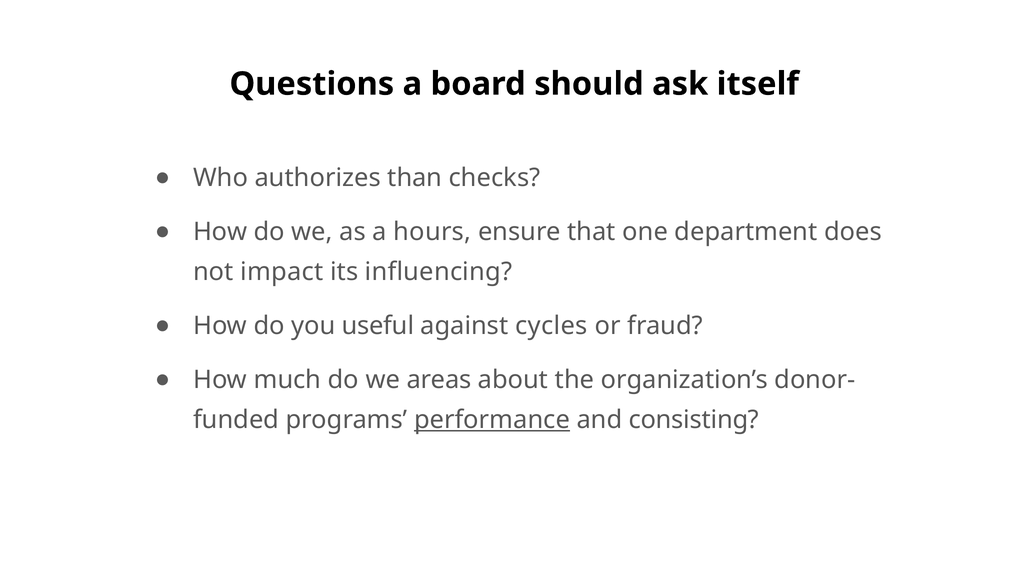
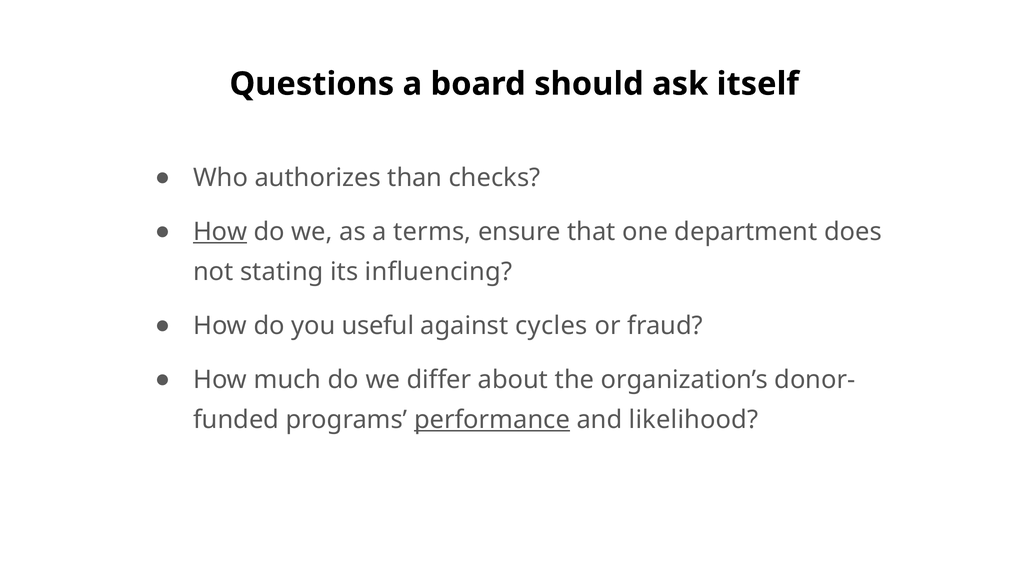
How at (220, 232) underline: none -> present
hours: hours -> terms
impact: impact -> stating
areas: areas -> differ
consisting: consisting -> likelihood
